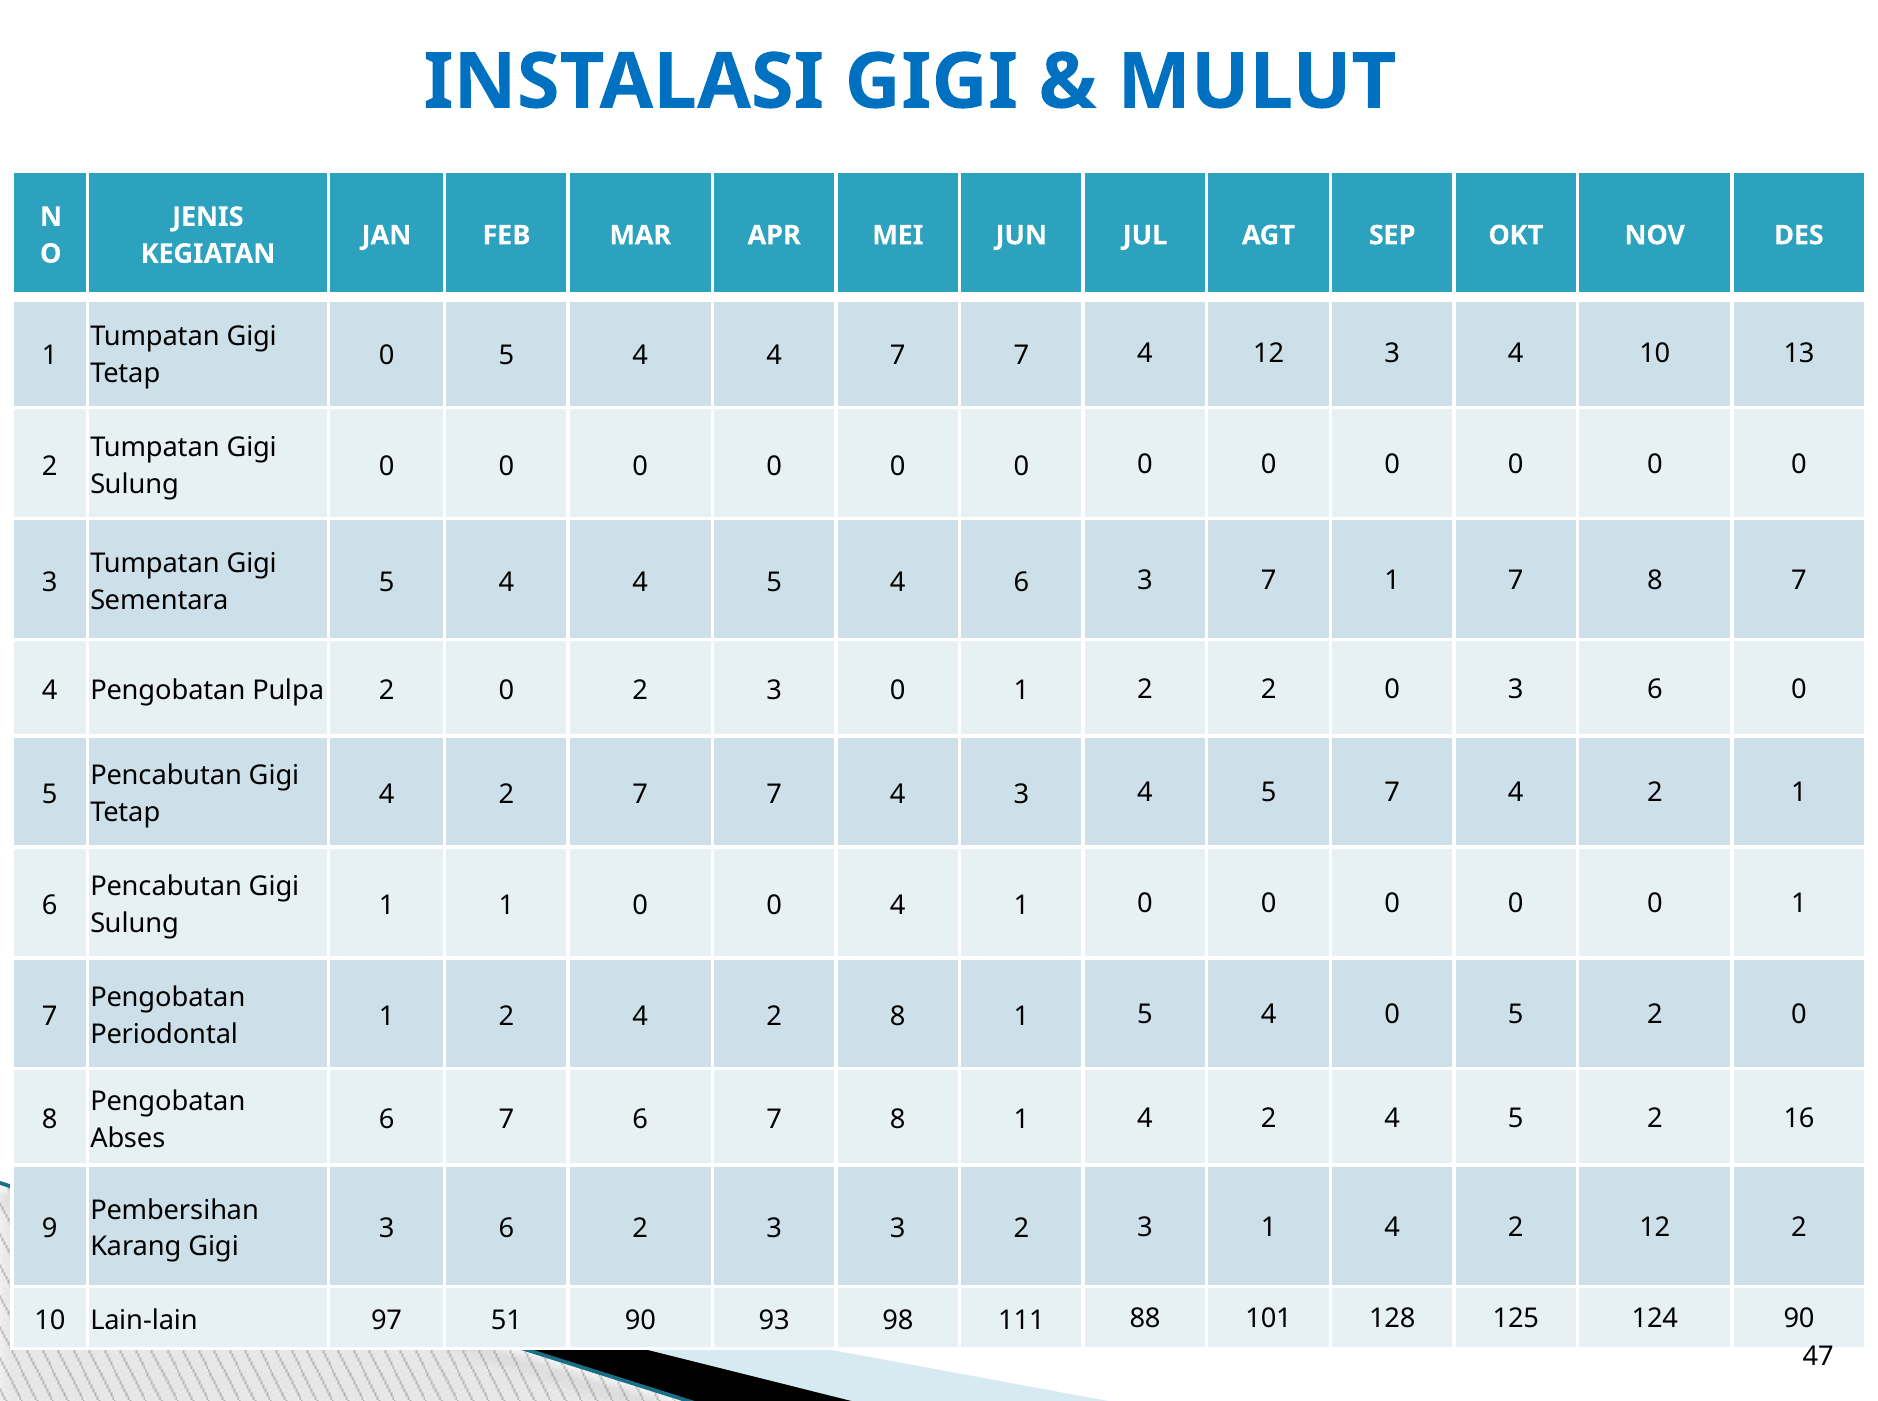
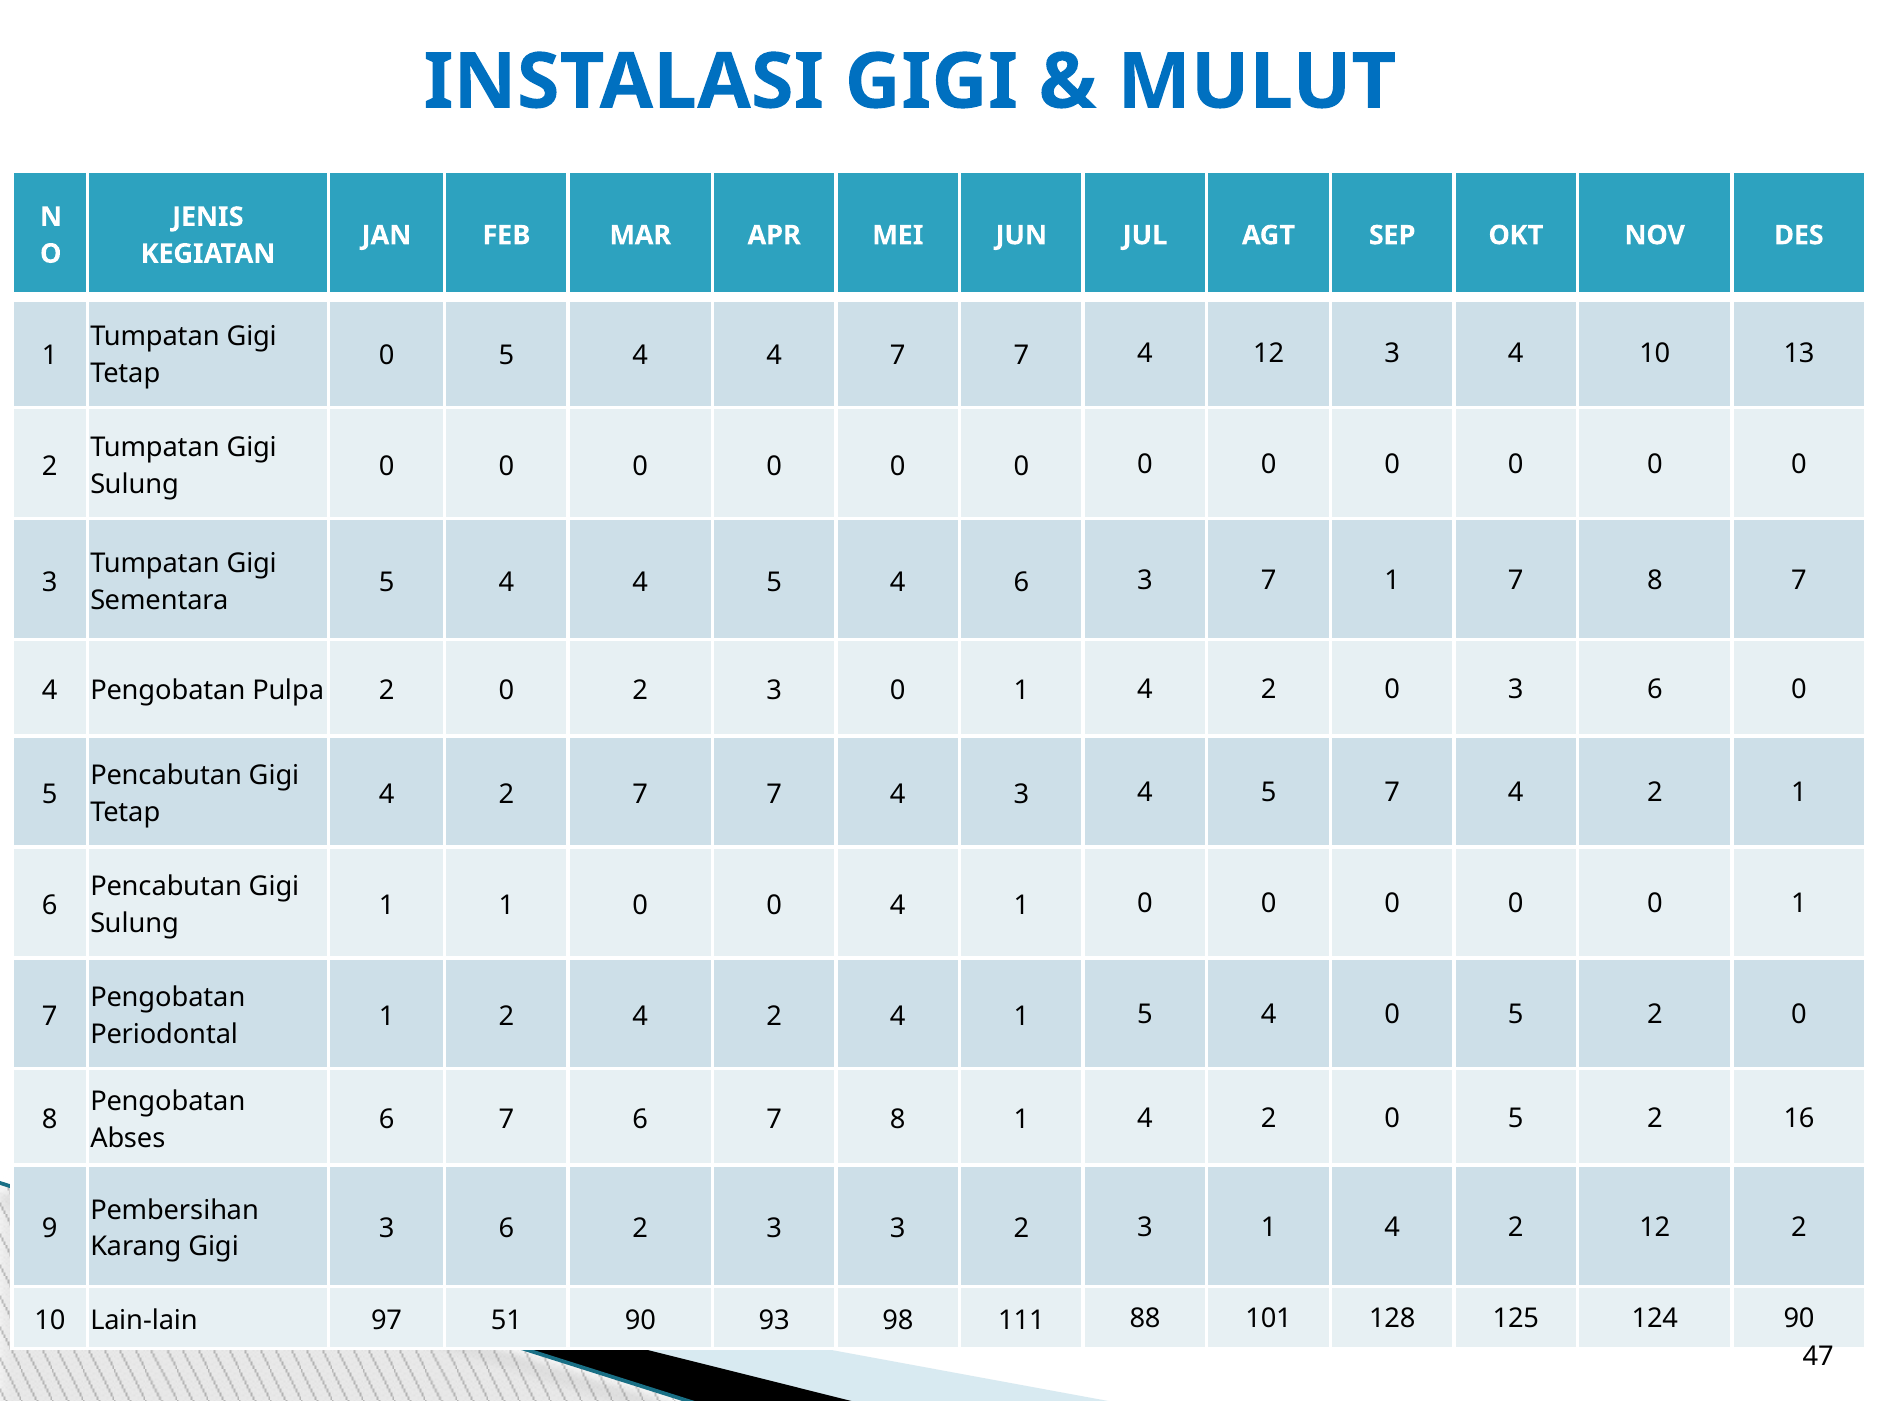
0 1 2: 2 -> 4
4 2 8: 8 -> 4
4 at (1392, 1119): 4 -> 0
